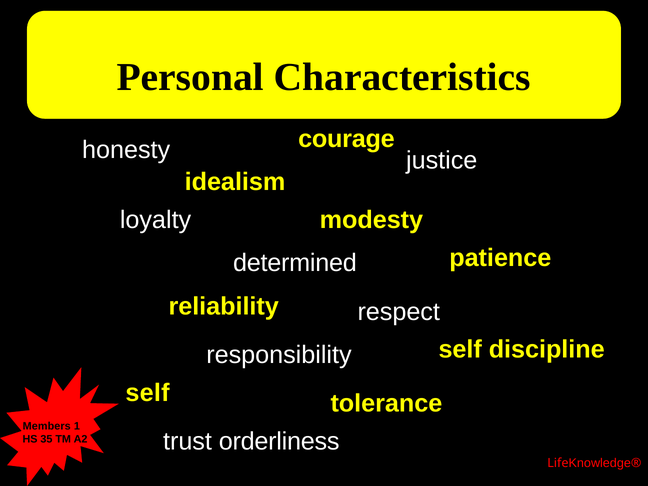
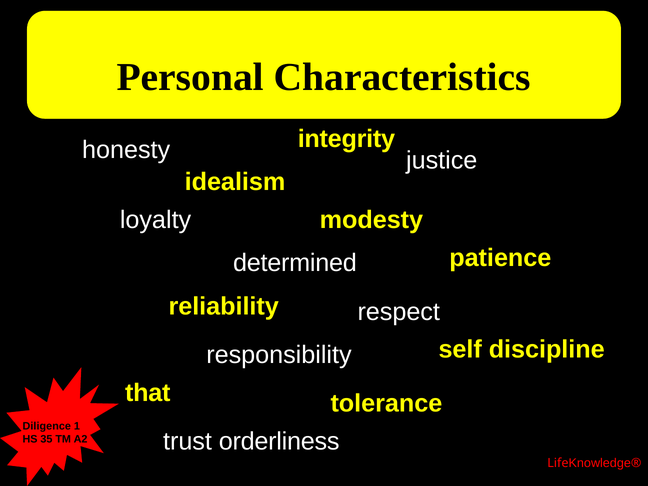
courage: courage -> integrity
self at (148, 393): self -> that
Members: Members -> Diligence
